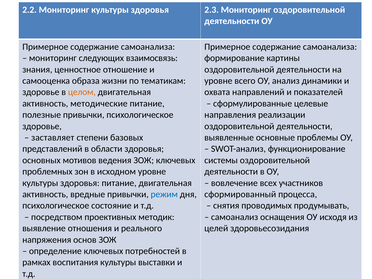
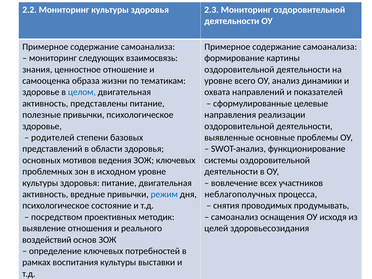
целом colour: orange -> blue
методические: методические -> представлены
заставляет: заставляет -> родителей
сформированный: сформированный -> неблагополучных
напряжения: напряжения -> воздействий
